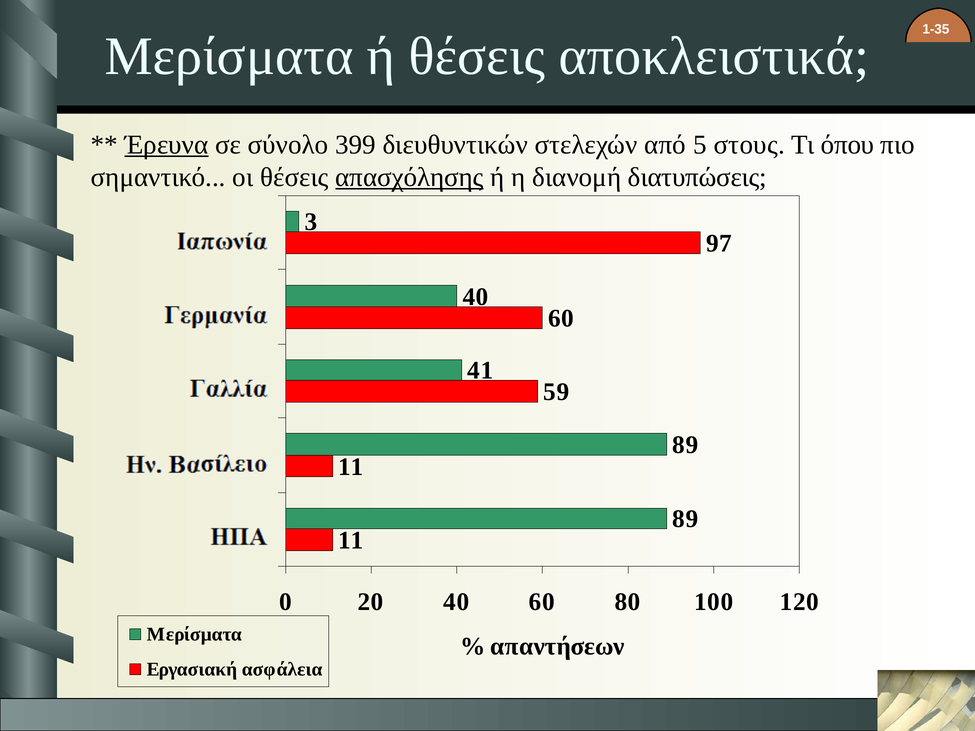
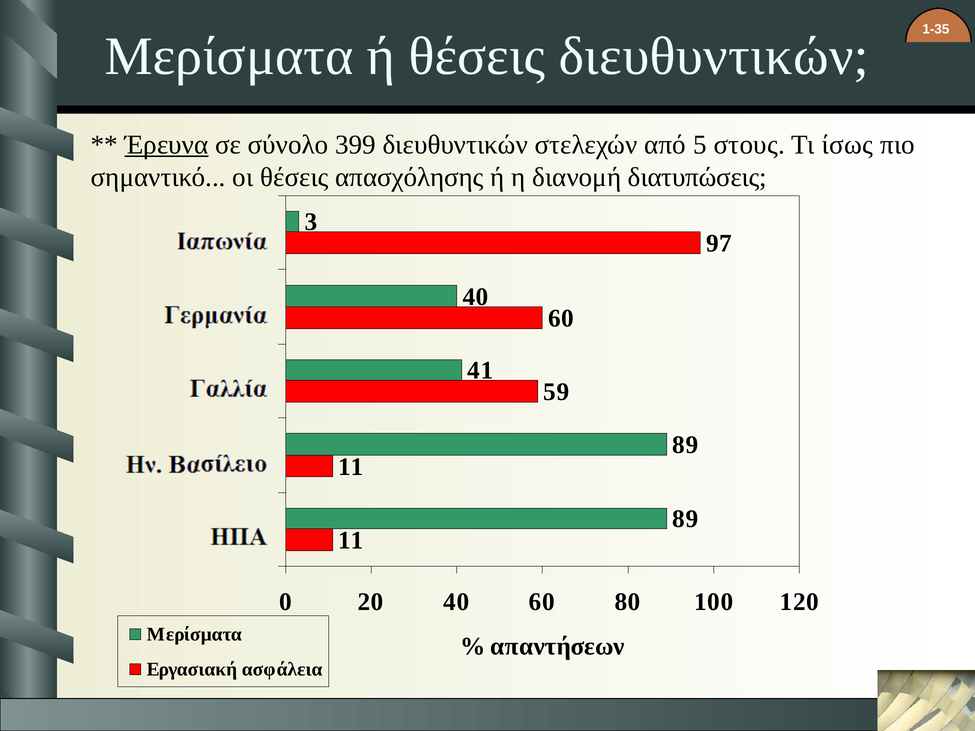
θέσεις αποκλειστικά: αποκλειστικά -> διευθυντικών
όπου: όπου -> ίσως
απασχόλησης underline: present -> none
